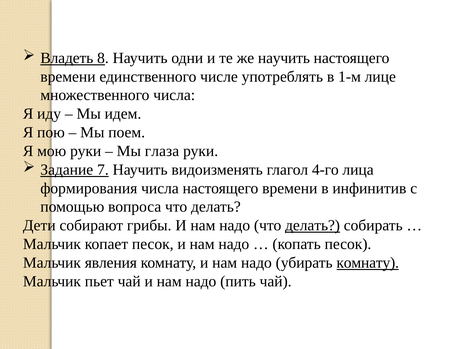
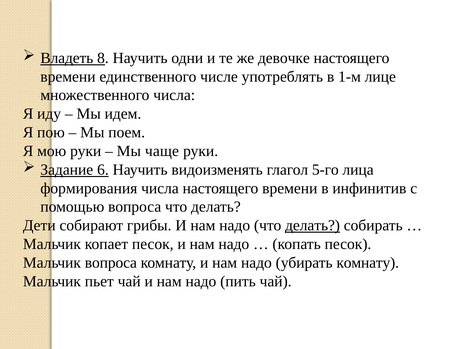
же научить: научить -> девочке
глаза: глаза -> чаще
7: 7 -> 6
4-го: 4-го -> 5-го
Мальчик явления: явления -> вопроса
комнату at (368, 263) underline: present -> none
